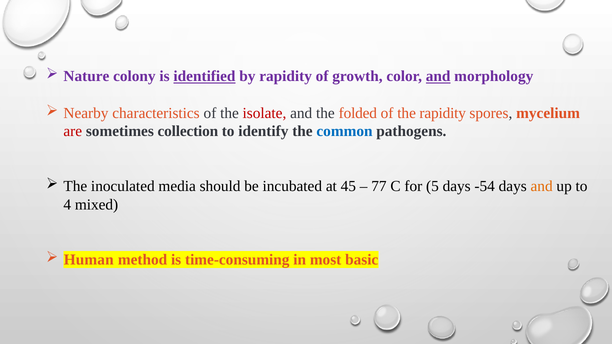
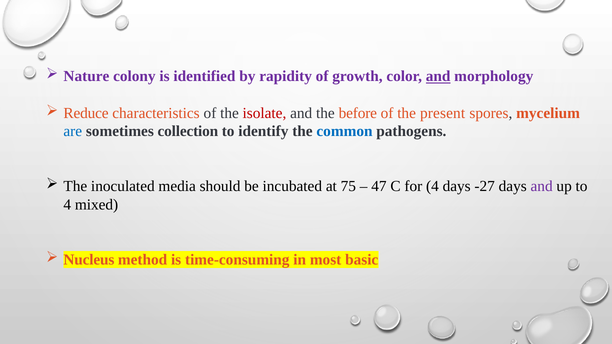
identified underline: present -> none
Nearby: Nearby -> Reduce
folded: folded -> before
the rapidity: rapidity -> present
are colour: red -> blue
45: 45 -> 75
77: 77 -> 47
for 5: 5 -> 4
-54: -54 -> -27
and at (542, 187) colour: orange -> purple
Human: Human -> Nucleus
